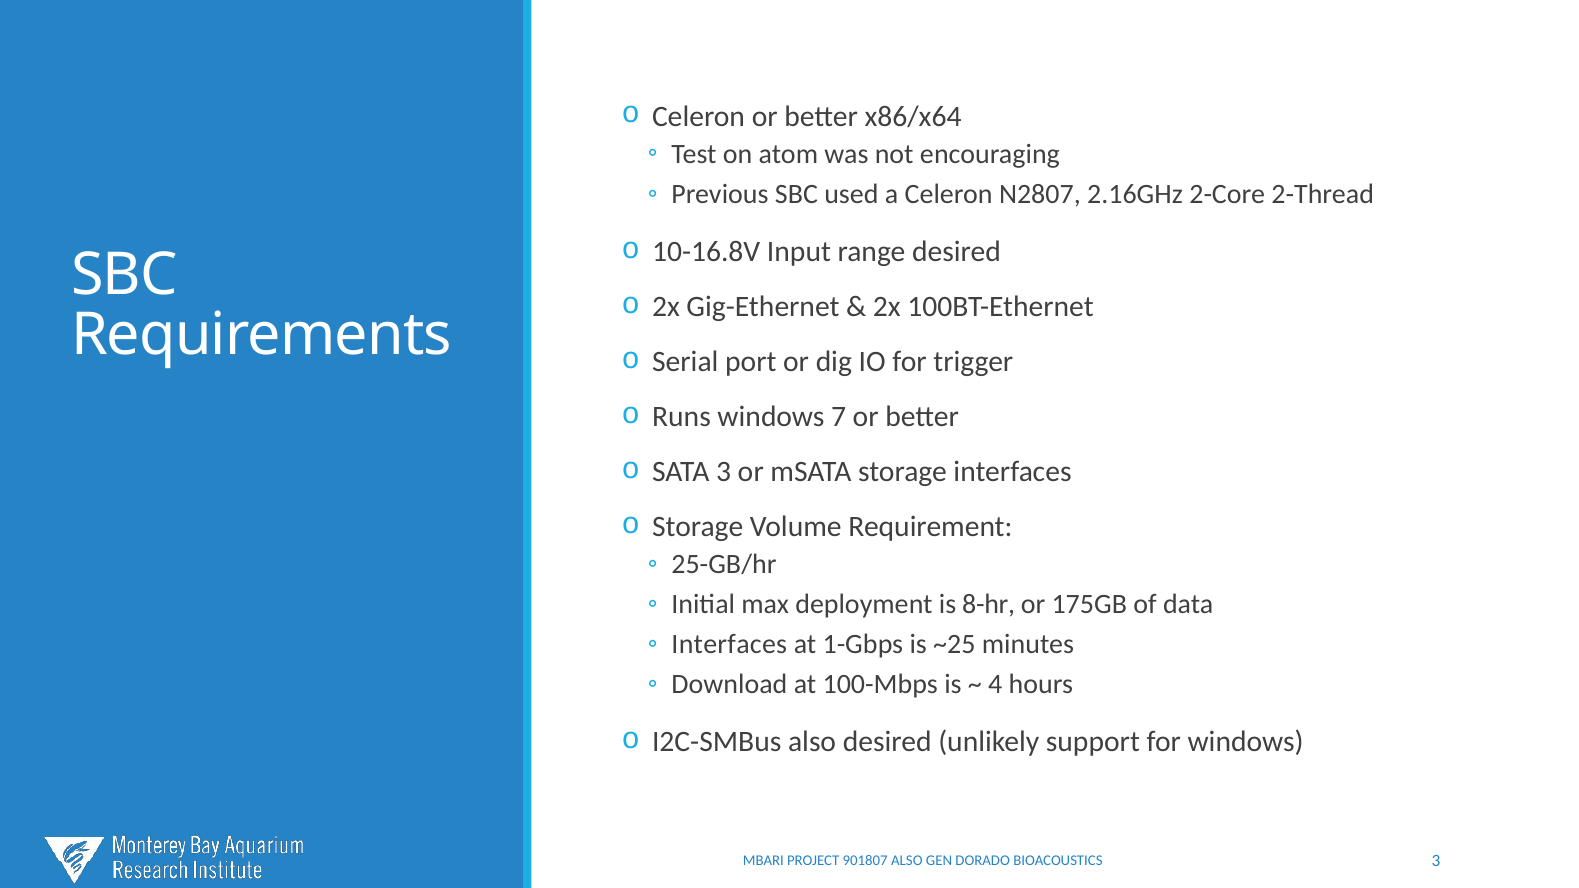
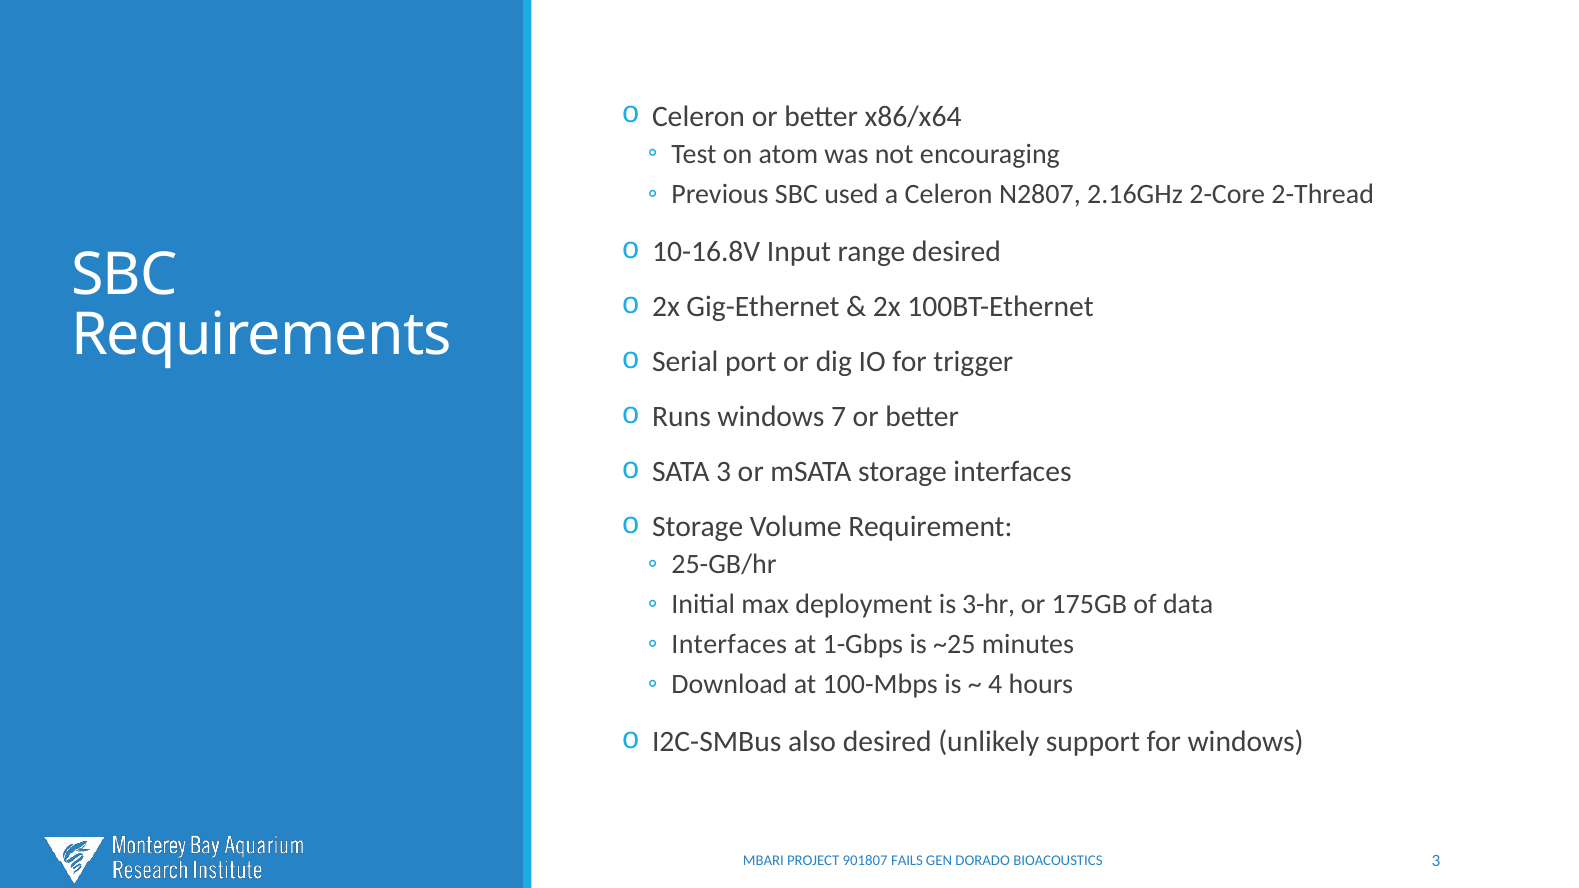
8-hr: 8-hr -> 3-hr
901807 ALSO: ALSO -> FAILS
